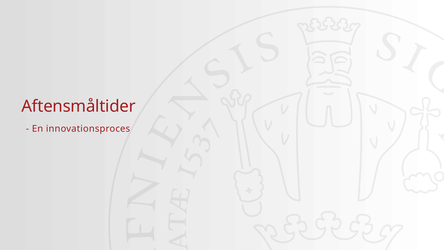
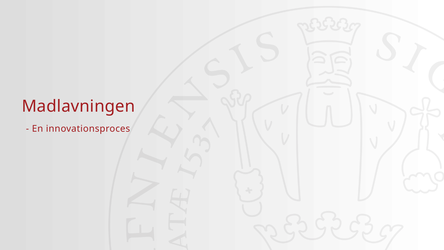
Aftensmåltider: Aftensmåltider -> Madlavningen
